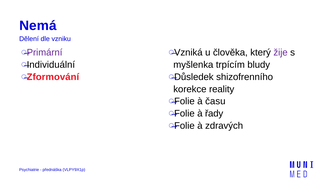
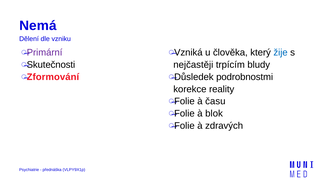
žije colour: purple -> blue
Individuální: Individuální -> Skutečnosti
myšlenka: myšlenka -> nejčastěji
shizofrenního: shizofrenního -> podrobnostmi
řady: řady -> blok
